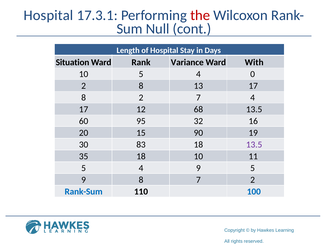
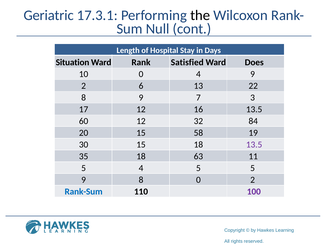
Hospital at (48, 15): Hospital -> Geriatric
the colour: red -> black
Variance: Variance -> Satisfied
With: With -> Does
10 5: 5 -> 0
4 0: 0 -> 9
2 8: 8 -> 6
13 17: 17 -> 22
8 2: 2 -> 9
7 4: 4 -> 3
68: 68 -> 16
60 95: 95 -> 12
16: 16 -> 84
90: 90 -> 58
30 83: 83 -> 15
18 10: 10 -> 63
4 9: 9 -> 5
8 7: 7 -> 0
100 colour: blue -> purple
